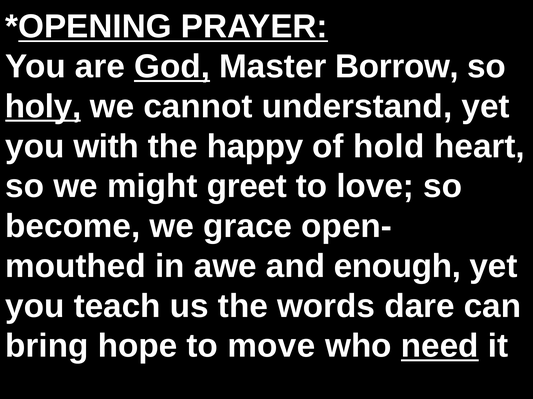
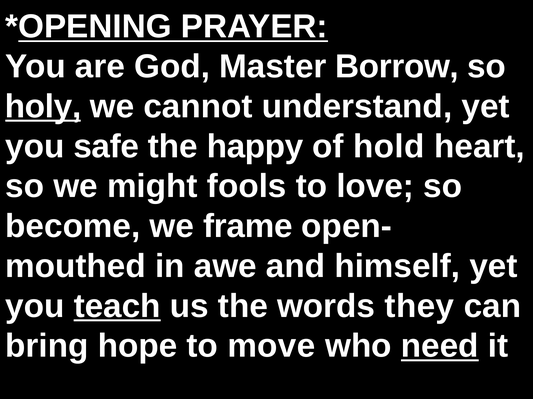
God underline: present -> none
with: with -> safe
greet: greet -> fools
grace: grace -> frame
enough: enough -> himself
teach underline: none -> present
dare: dare -> they
